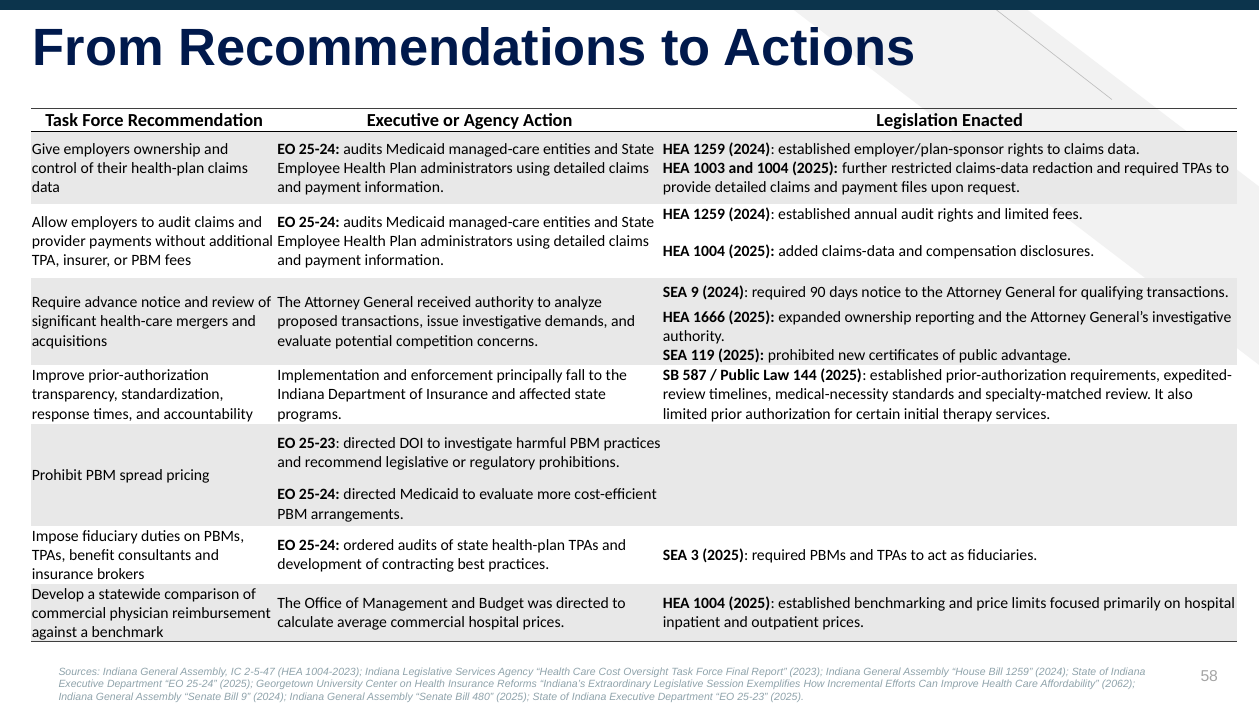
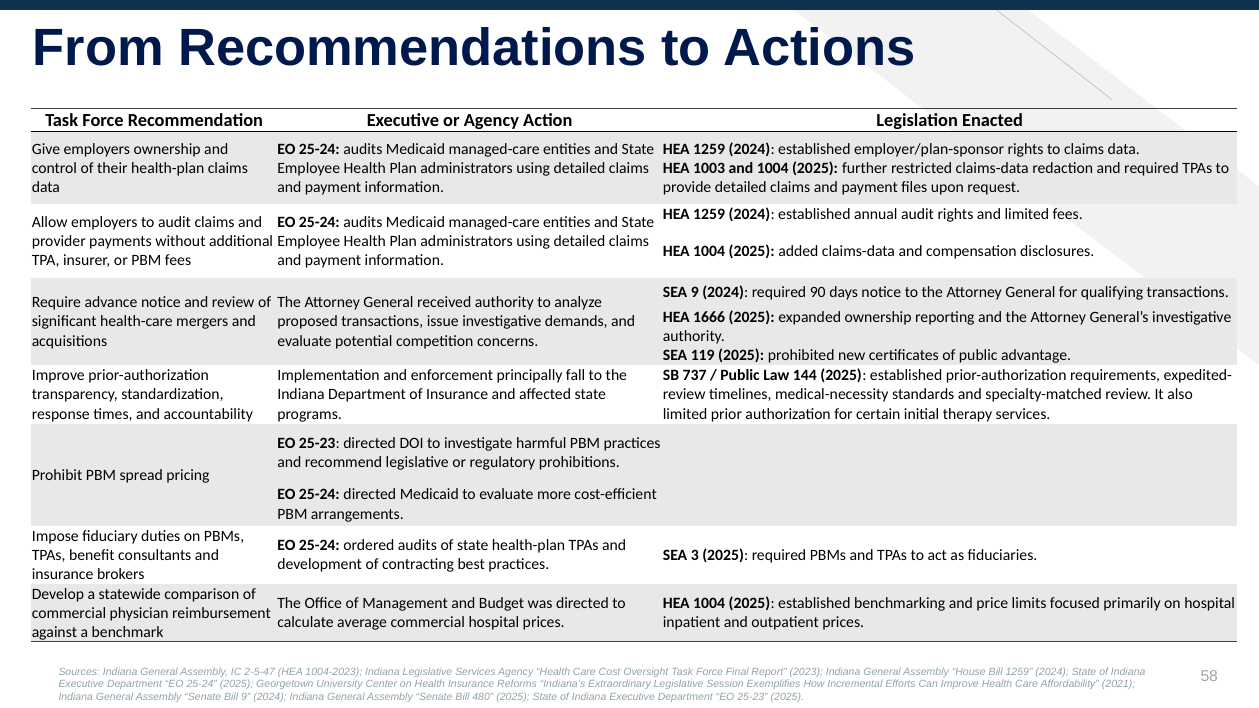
587: 587 -> 737
2062: 2062 -> 2021
